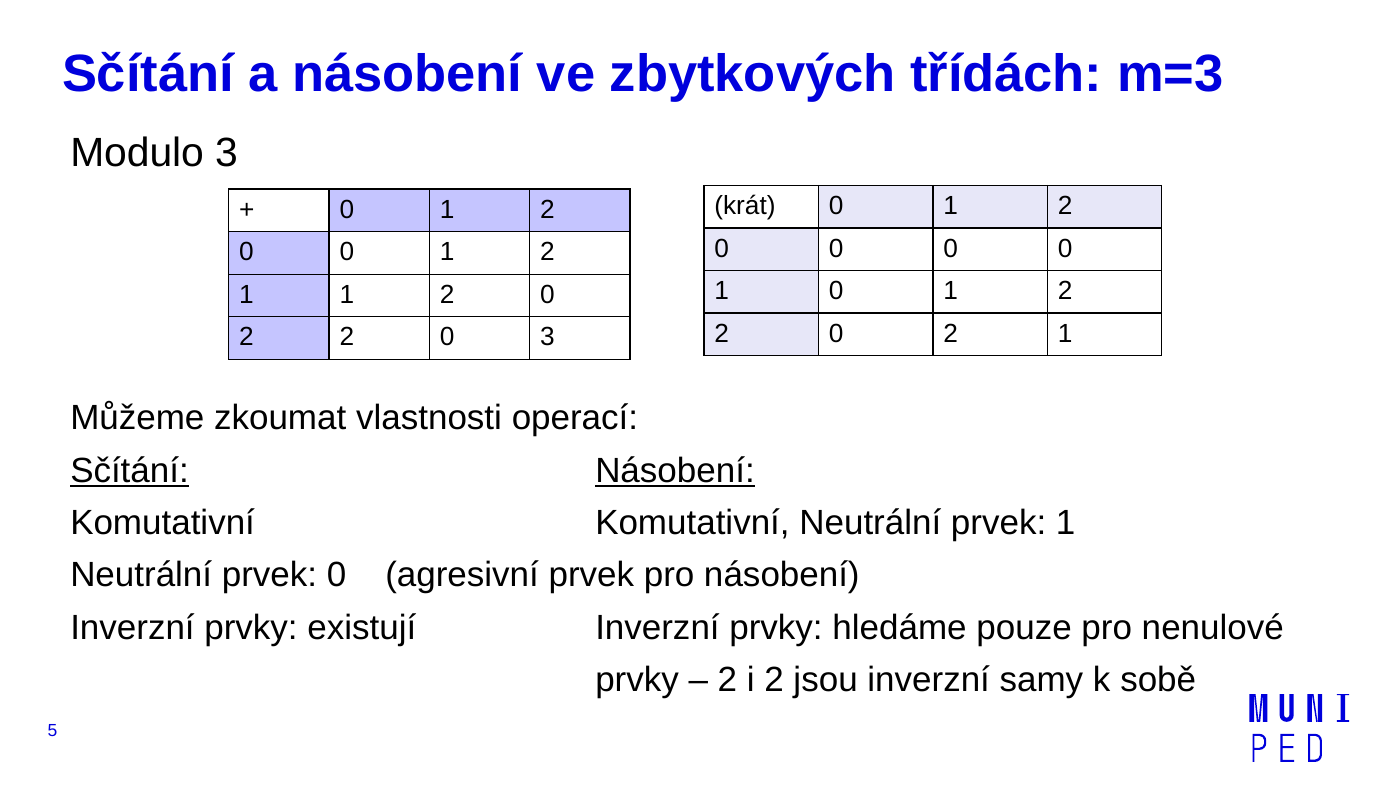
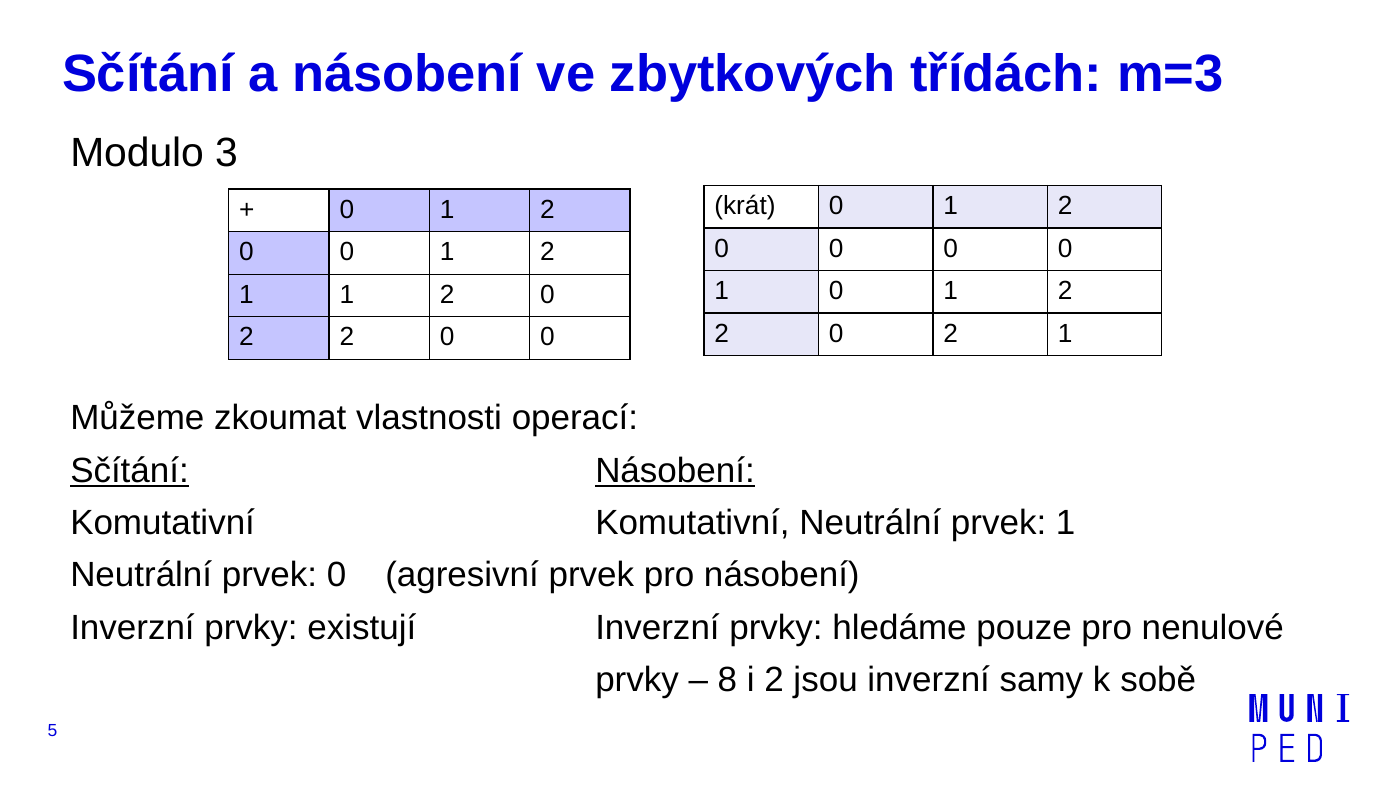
2 2 0 3: 3 -> 0
2 at (727, 681): 2 -> 8
